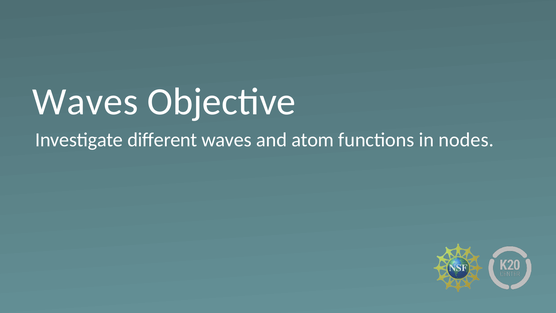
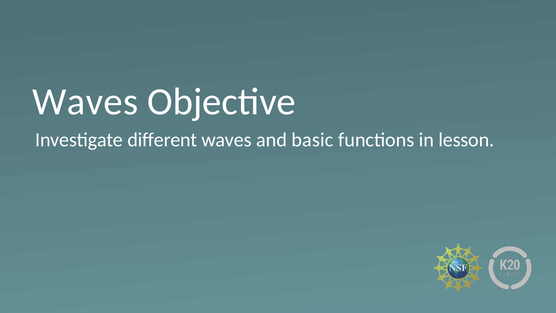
atom: atom -> basic
nodes: nodes -> lesson
